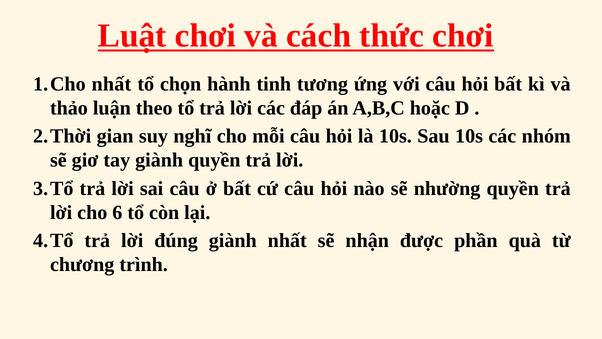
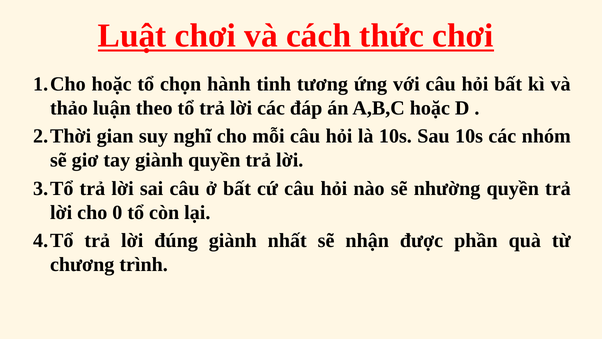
nhất at (111, 84): nhất -> hoặc
6: 6 -> 0
